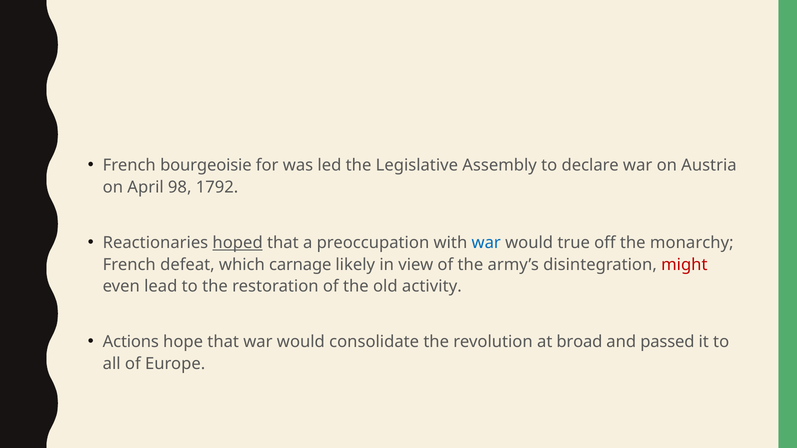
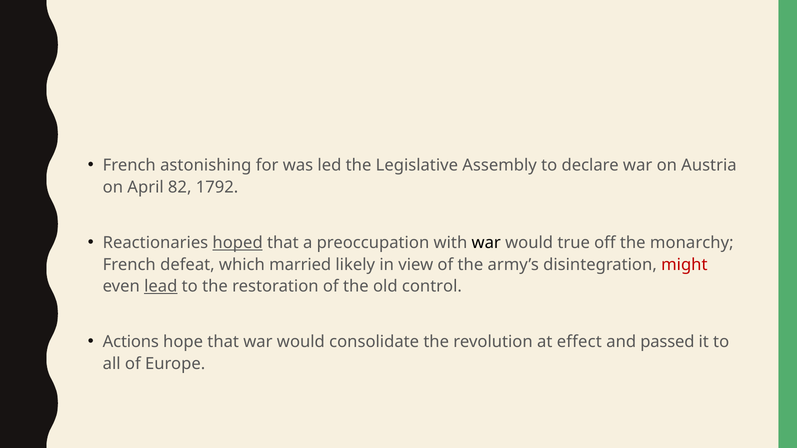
bourgeoisie: bourgeoisie -> astonishing
98: 98 -> 82
war at (486, 243) colour: blue -> black
carnage: carnage -> married
lead underline: none -> present
activity: activity -> control
broad: broad -> effect
